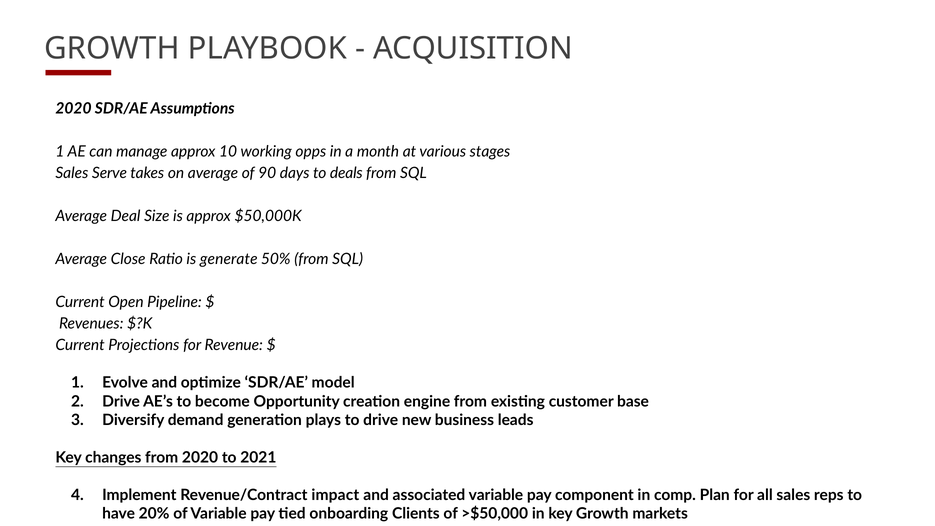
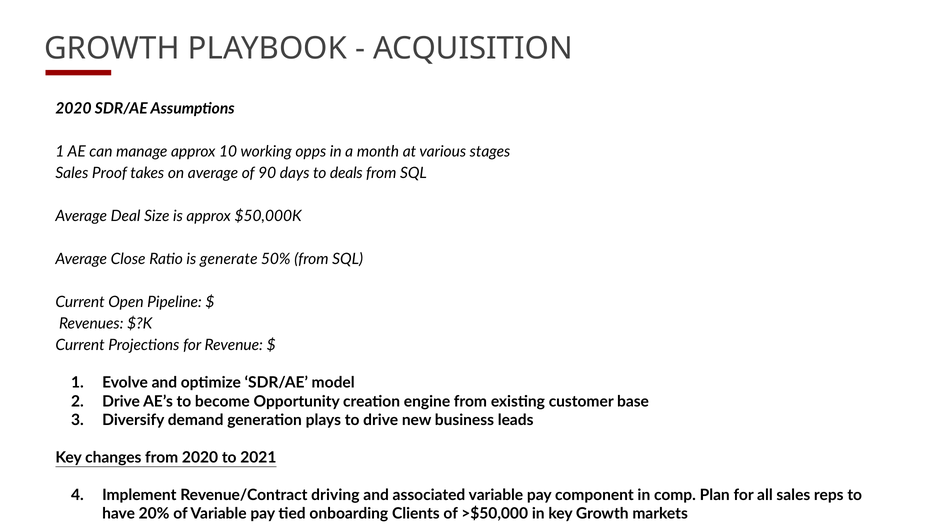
Serve: Serve -> Proof
impact: impact -> driving
